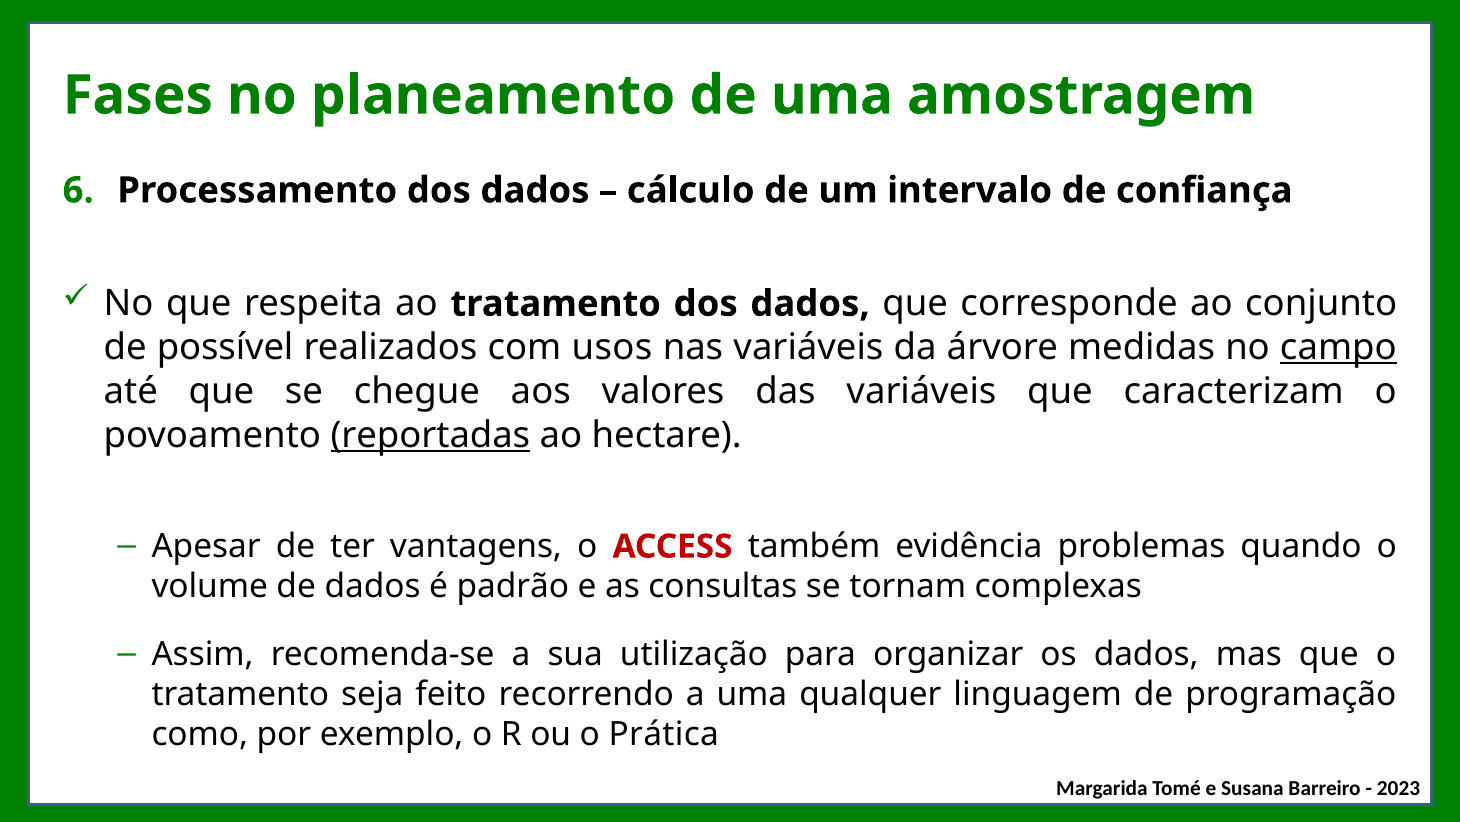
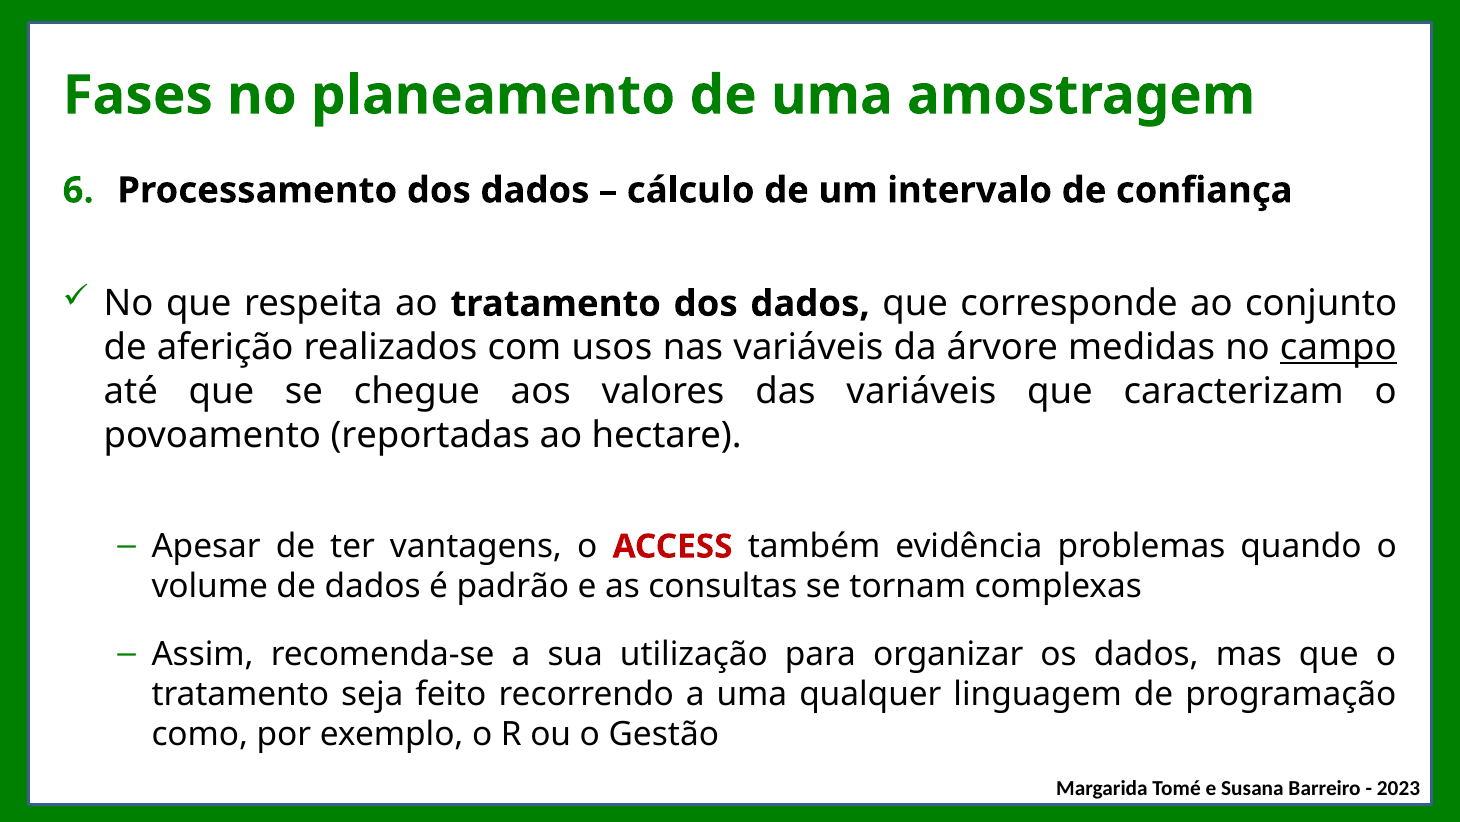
possível: possível -> aferição
reportadas underline: present -> none
Prática: Prática -> Gestão
